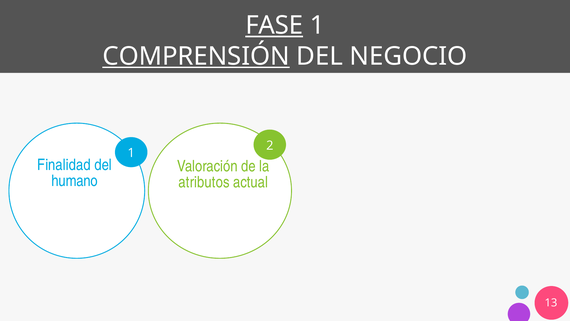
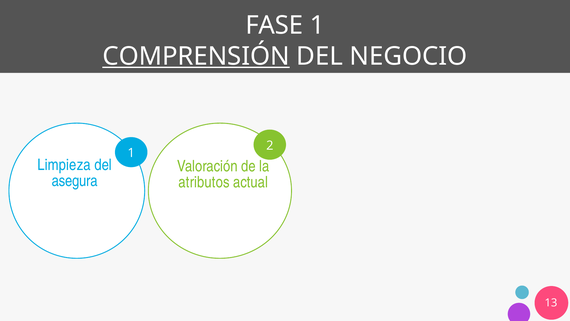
FASE underline: present -> none
Finalidad: Finalidad -> Limpieza
humano: humano -> asegura
